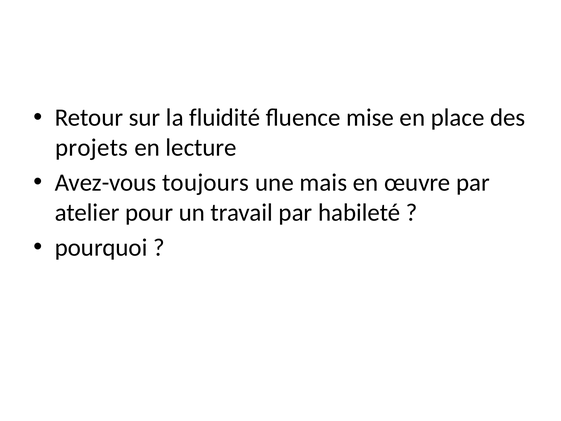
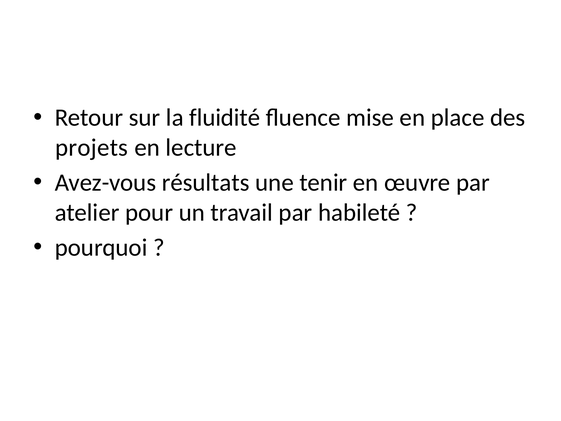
toujours: toujours -> résultats
mais: mais -> tenir
